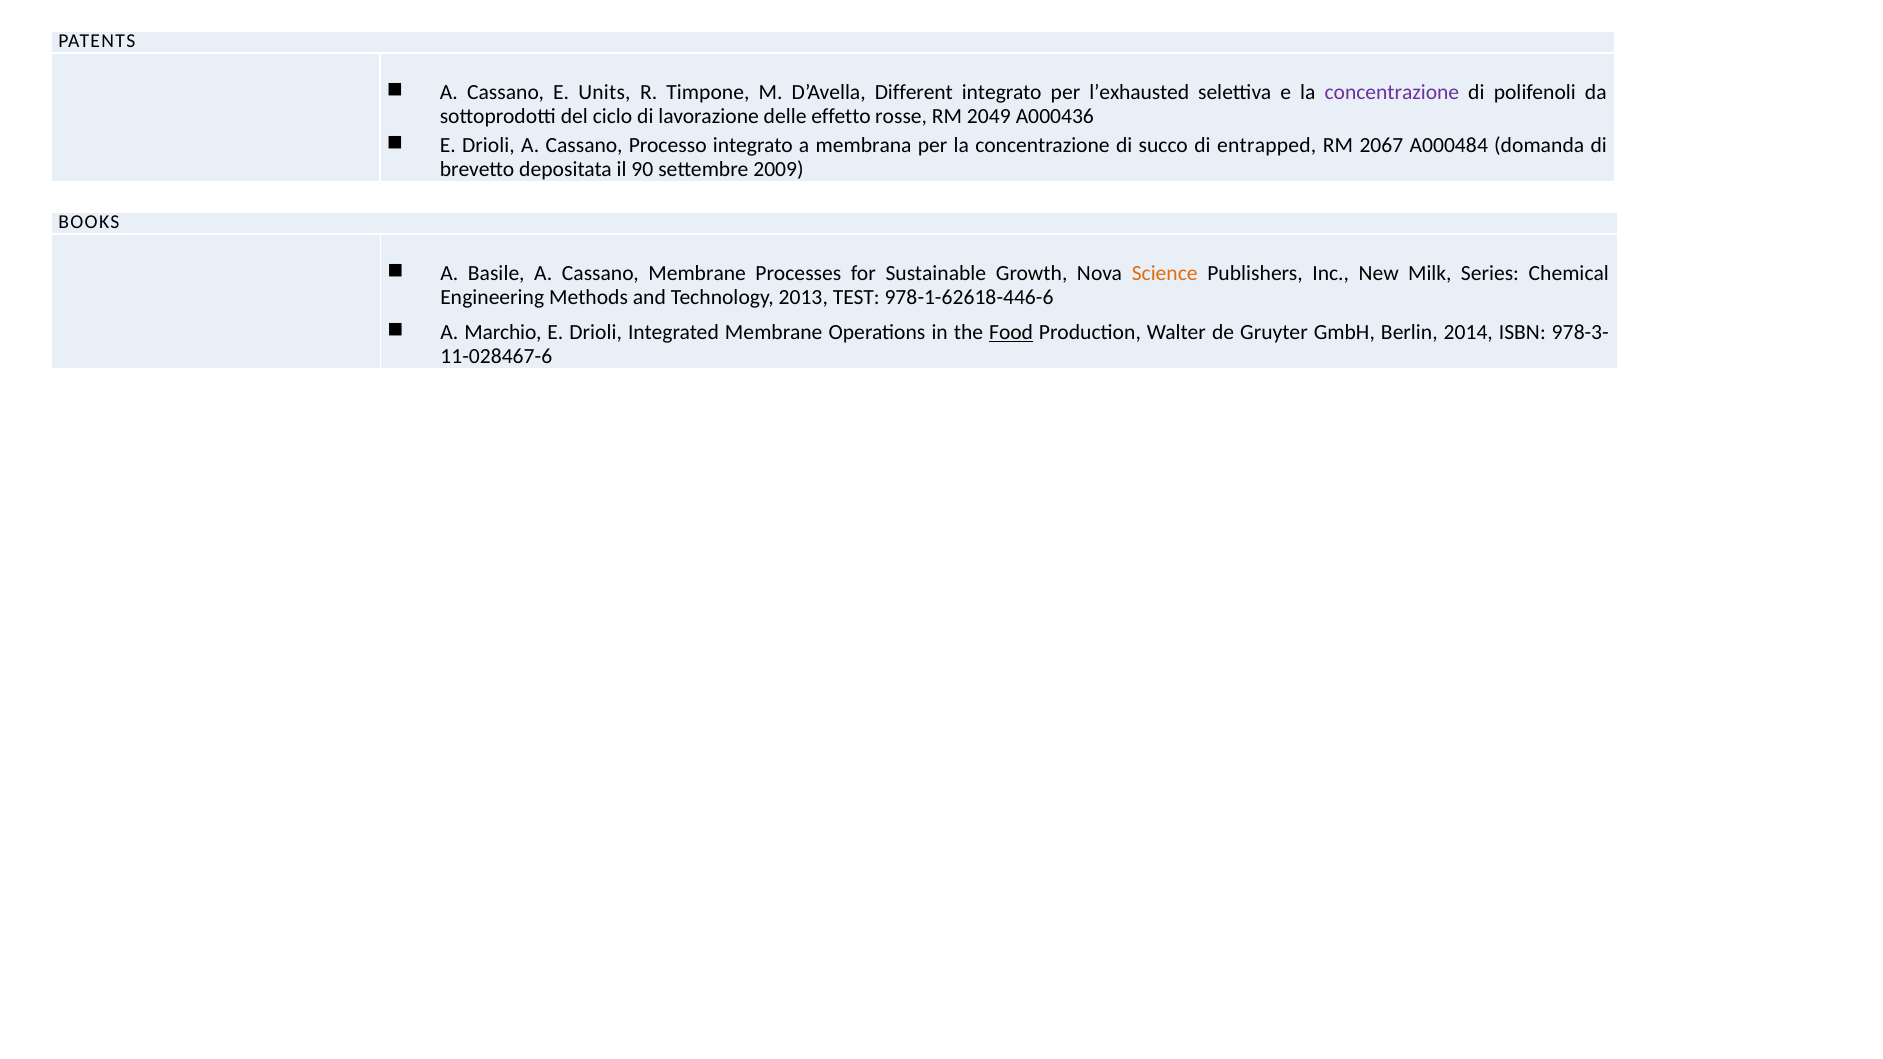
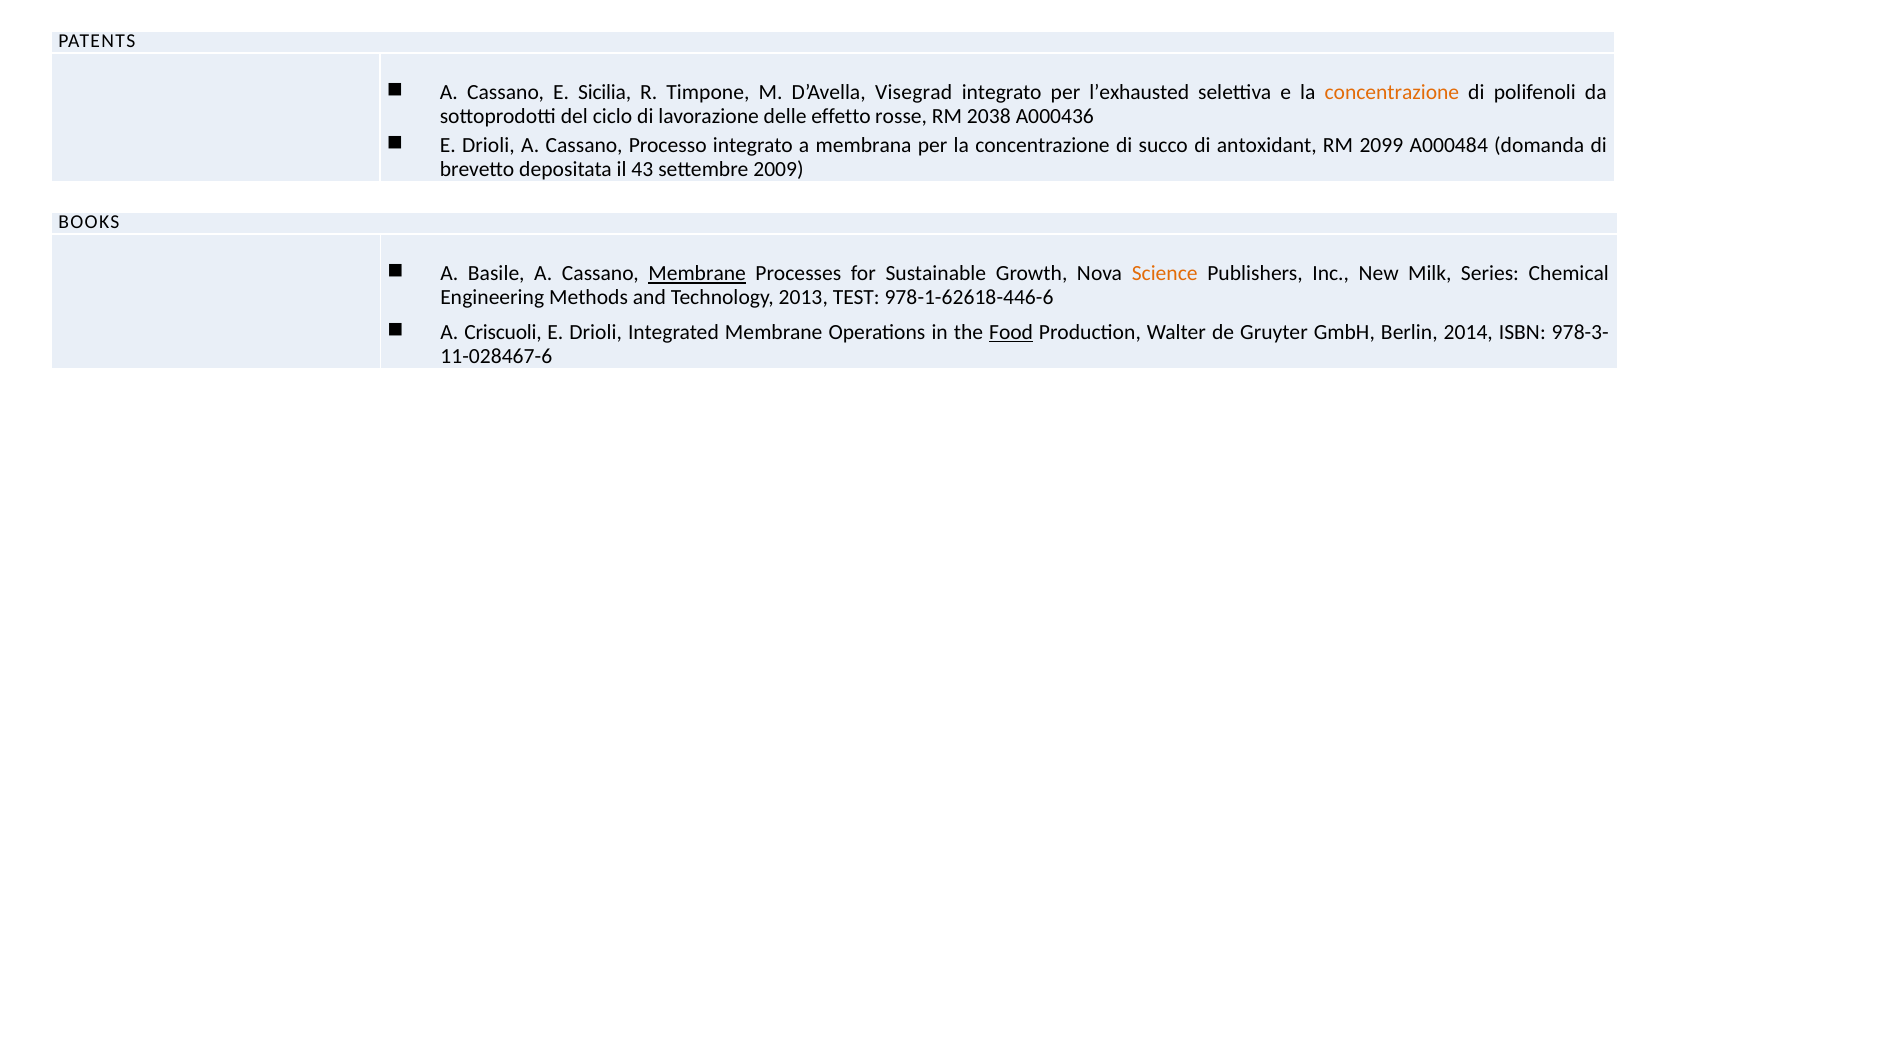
Units: Units -> Sicilia
Different: Different -> Visegrad
concentrazione at (1392, 93) colour: purple -> orange
2049: 2049 -> 2038
entrapped: entrapped -> antoxidant
2067: 2067 -> 2099
90: 90 -> 43
Membrane at (697, 274) underline: none -> present
Marchio: Marchio -> Criscuoli
